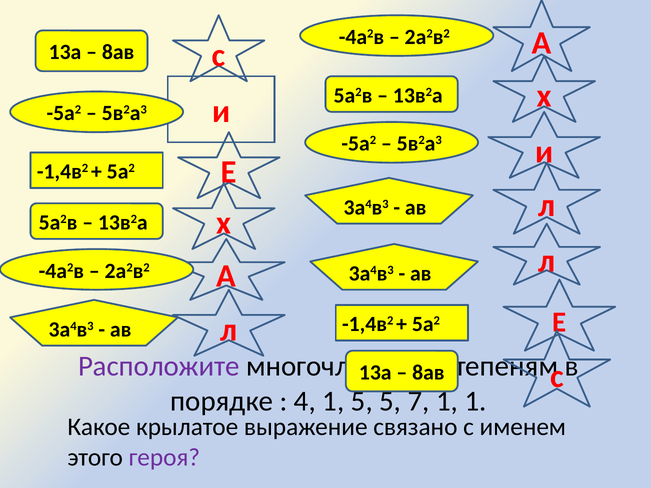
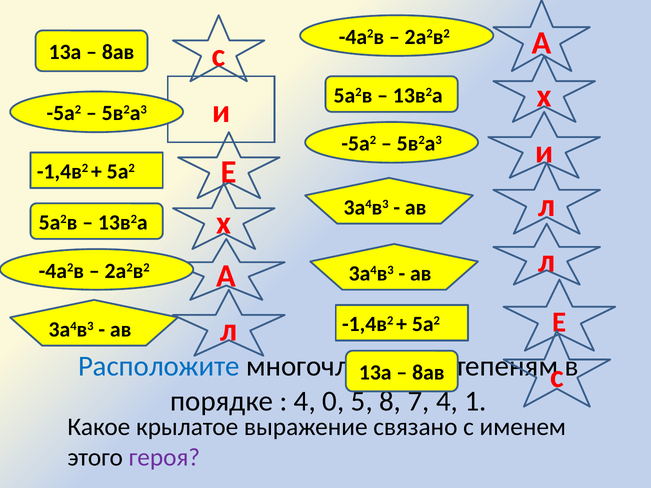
Расположите colour: purple -> blue
4 1: 1 -> 0
5 5: 5 -> 8
7 1: 1 -> 4
